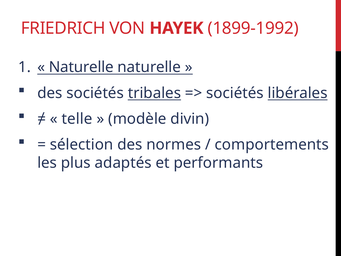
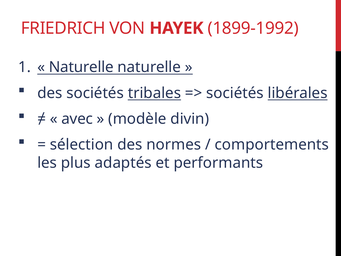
telle: telle -> avec
